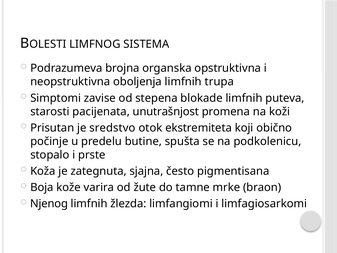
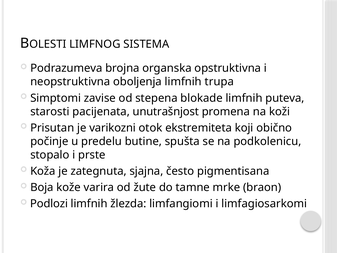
sredstvo: sredstvo -> varikozni
Njenog: Njenog -> Podlozi
